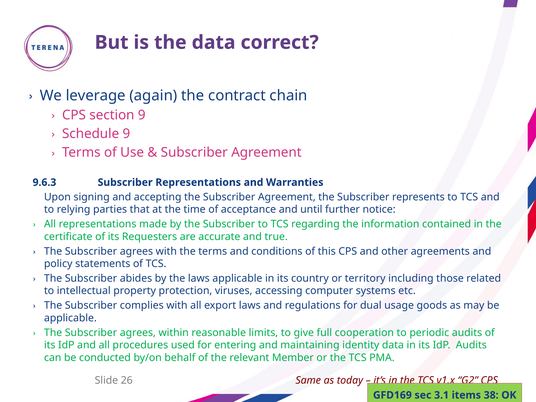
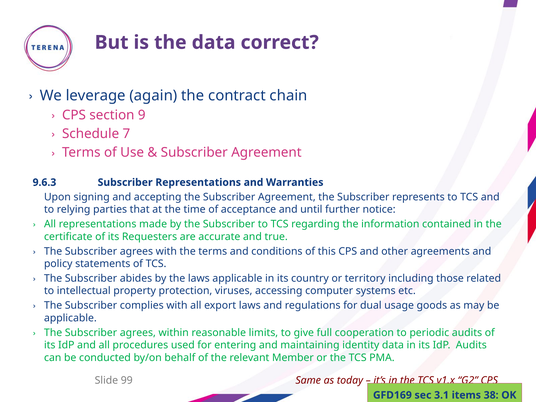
Schedule 9: 9 -> 7
26: 26 -> 99
